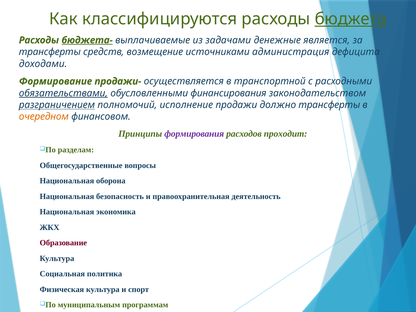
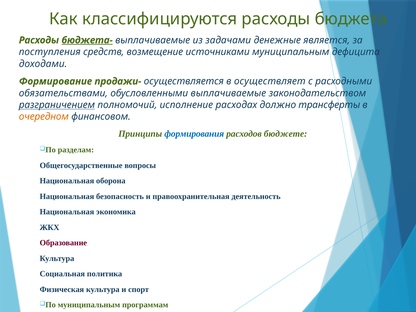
бюджета underline: present -> none
трансферты at (50, 52): трансферты -> поступления
источниками администрация: администрация -> муниципальным
транспортной: транспортной -> осуществляет
обязательствами underline: present -> none
обусловленными финансирования: финансирования -> выплачиваемые
продажи: продажи -> расходах
формирования colour: purple -> blue
проходит: проходит -> бюджете
